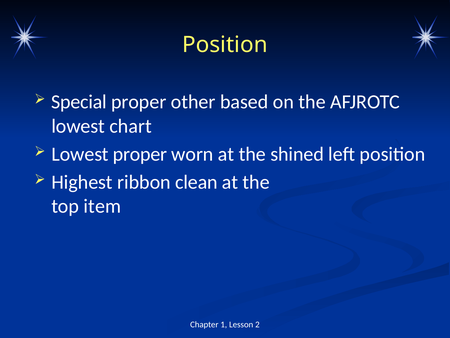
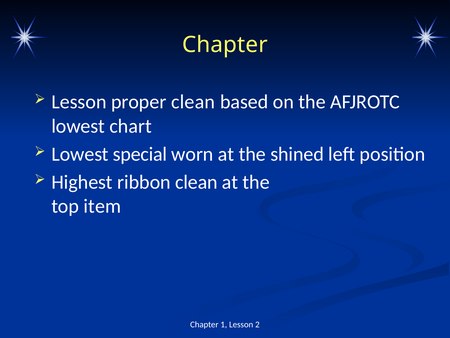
Position at (225, 45): Position -> Chapter
Special at (79, 102): Special -> Lesson
proper other: other -> clean
Lowest proper: proper -> special
